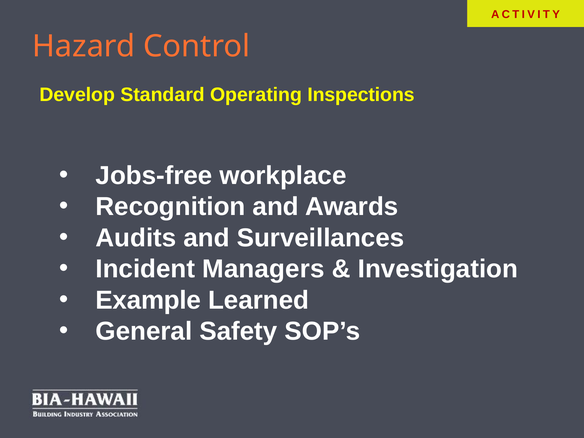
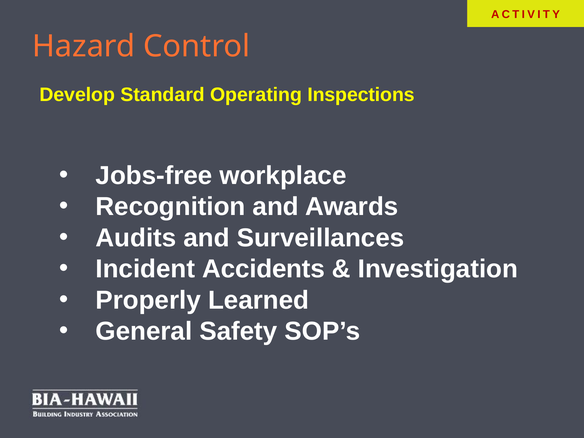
Managers: Managers -> Accidents
Example: Example -> Properly
